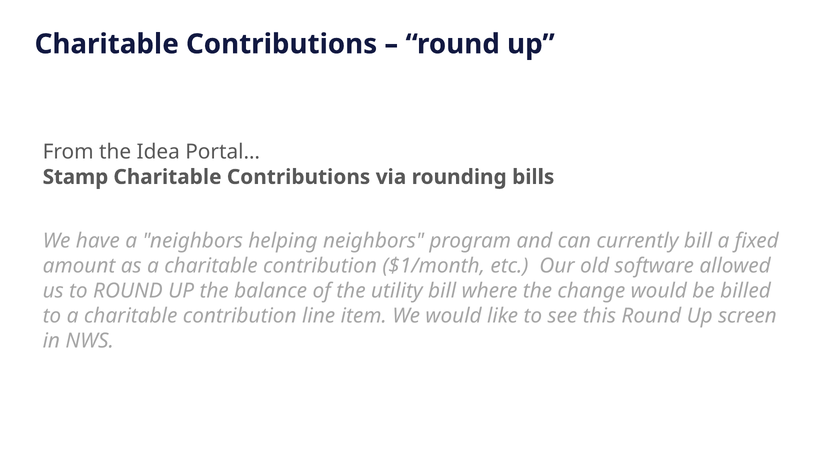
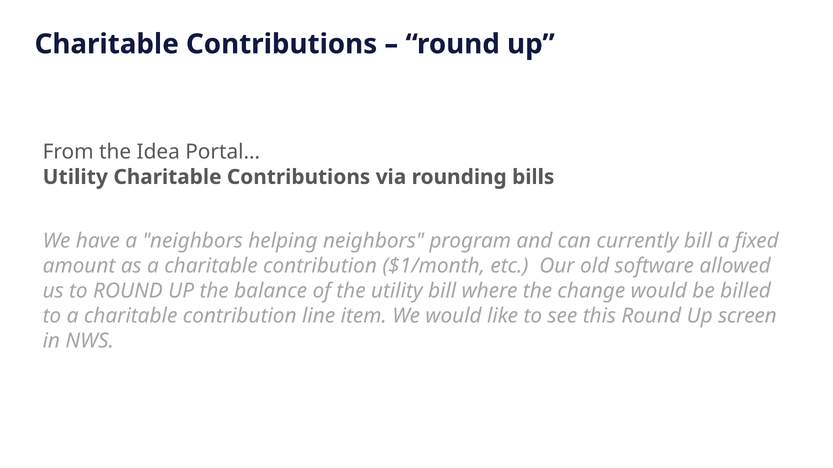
Stamp at (75, 177): Stamp -> Utility
